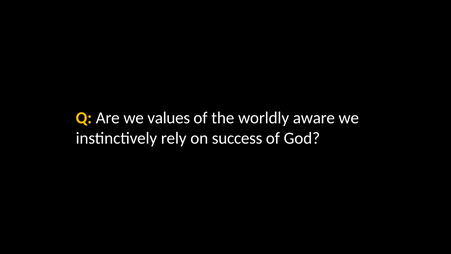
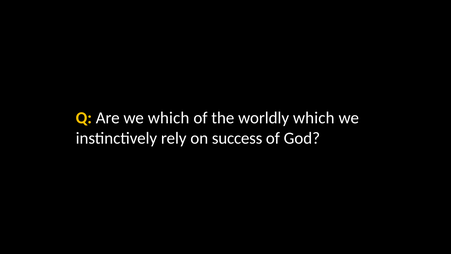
we values: values -> which
worldly aware: aware -> which
